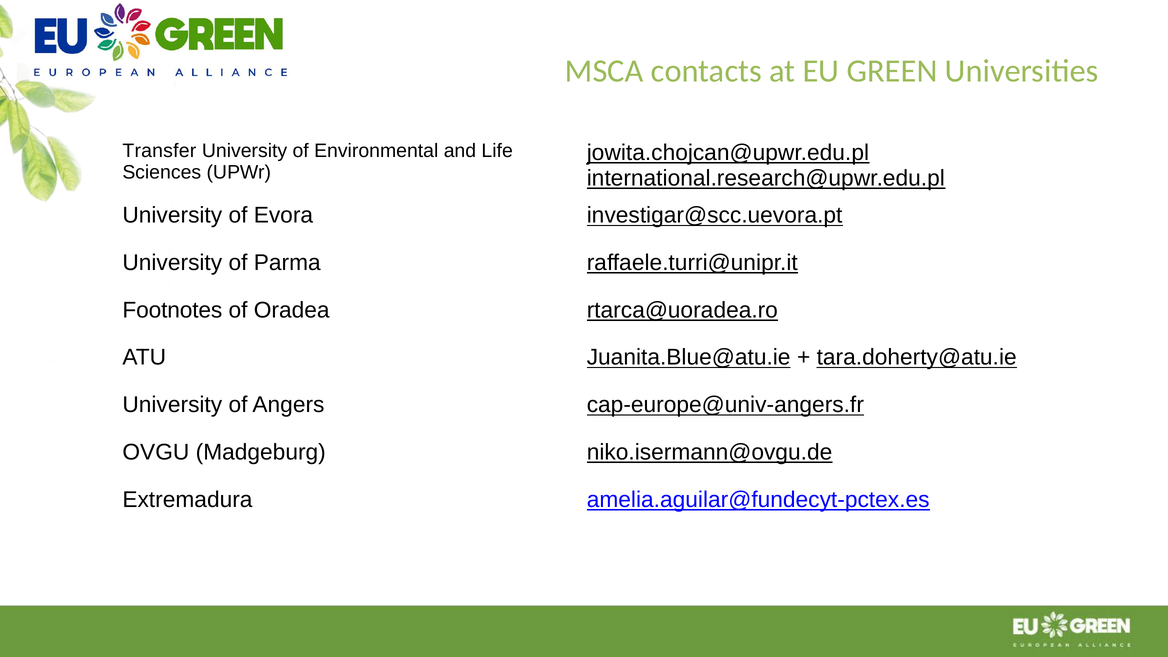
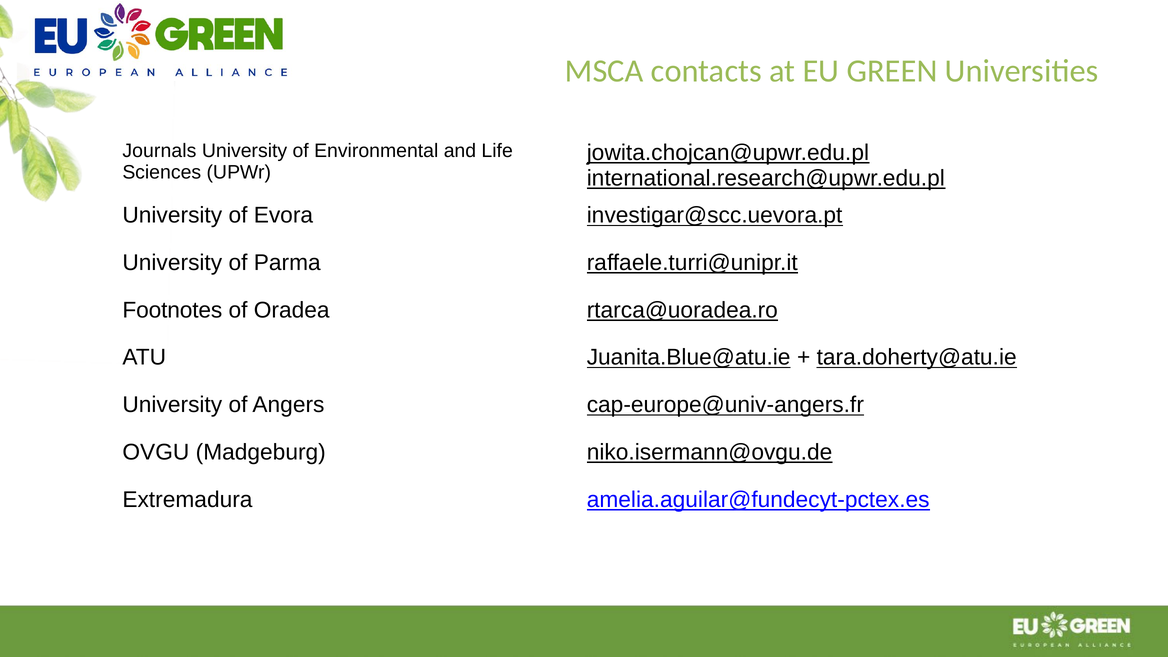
Transfer: Transfer -> Journals
